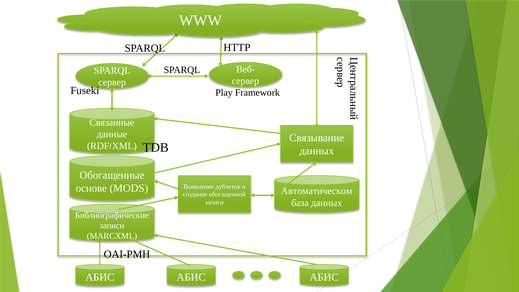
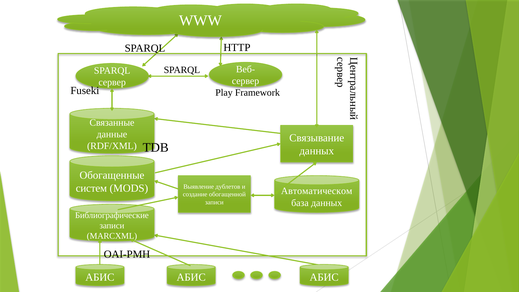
основе: основе -> систем
